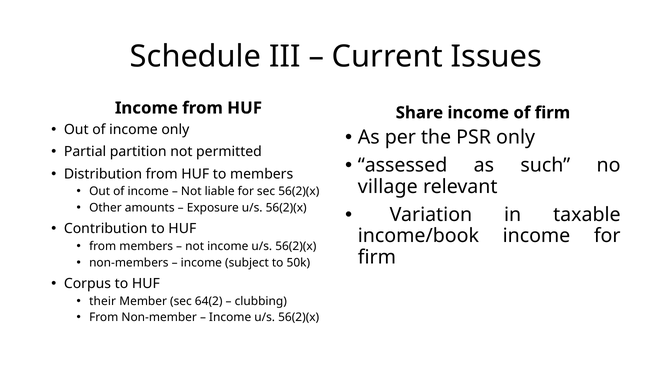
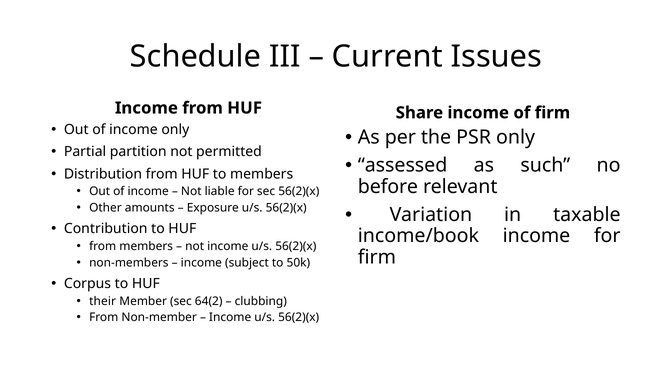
village: village -> before
